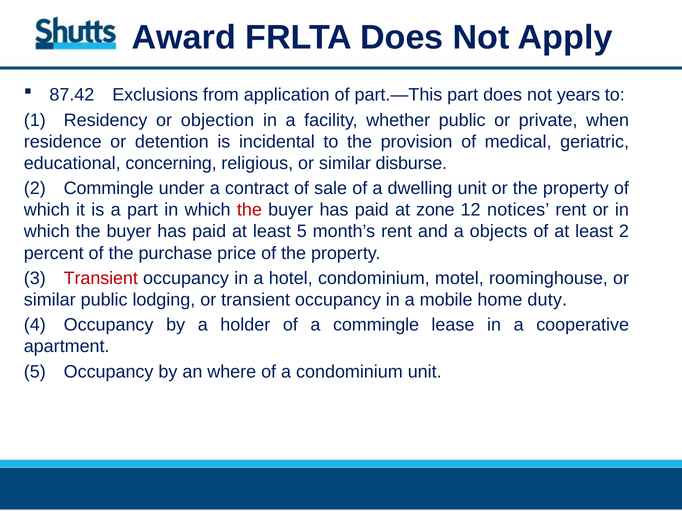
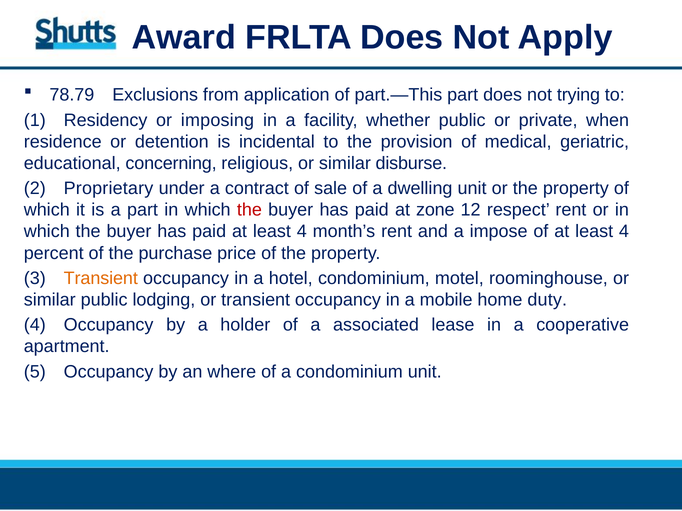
87.42: 87.42 -> 78.79
years: years -> trying
objection: objection -> imposing
2 Commingle: Commingle -> Proprietary
notices: notices -> respect
paid at least 5: 5 -> 4
objects: objects -> impose
of at least 2: 2 -> 4
Transient at (101, 279) colour: red -> orange
a commingle: commingle -> associated
